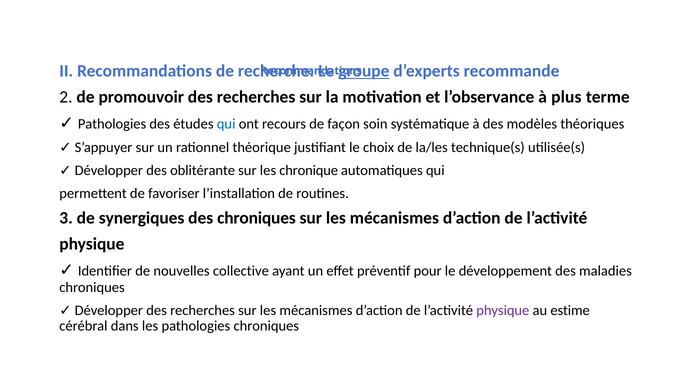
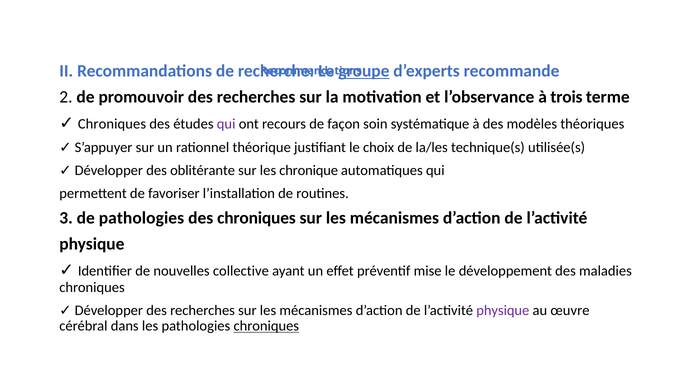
plus: plus -> trois
Pathologies at (112, 124): Pathologies -> Chroniques
qui at (226, 124) colour: blue -> purple
de synergiques: synergiques -> pathologies
pour: pour -> mise
estime: estime -> œuvre
chroniques at (266, 326) underline: none -> present
